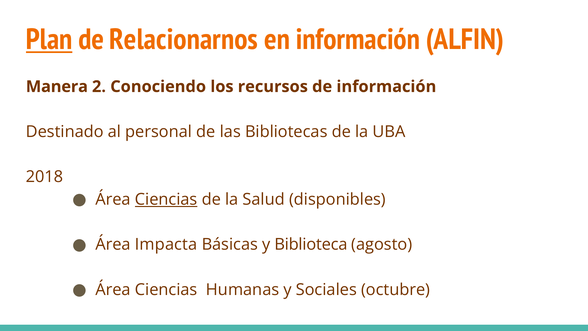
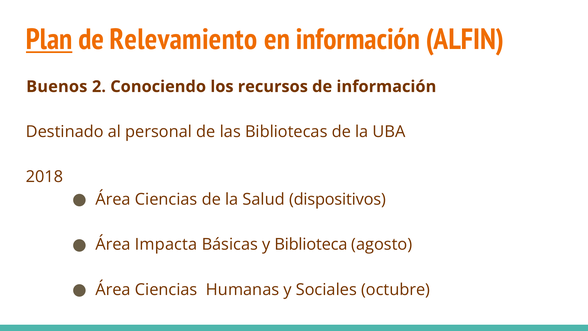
Relacionarnos: Relacionarnos -> Relevamiento
Manera: Manera -> Buenos
Ciencias at (166, 199) underline: present -> none
disponibles: disponibles -> dispositivos
